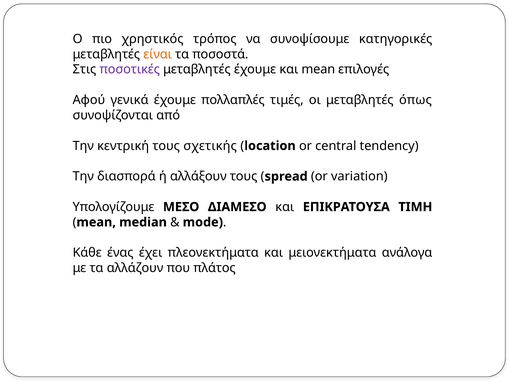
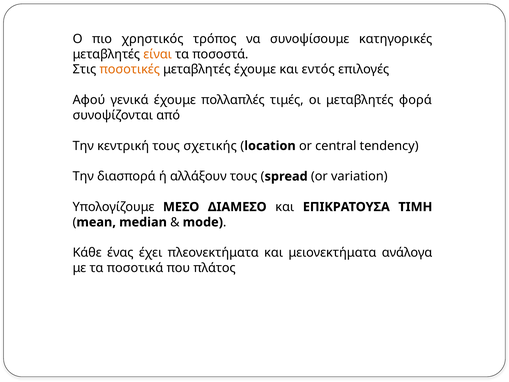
ποσοτικές colour: purple -> orange
και mean: mean -> εντός
όπως: όπως -> φορά
αλλάζουν: αλλάζουν -> ποσοτικά
